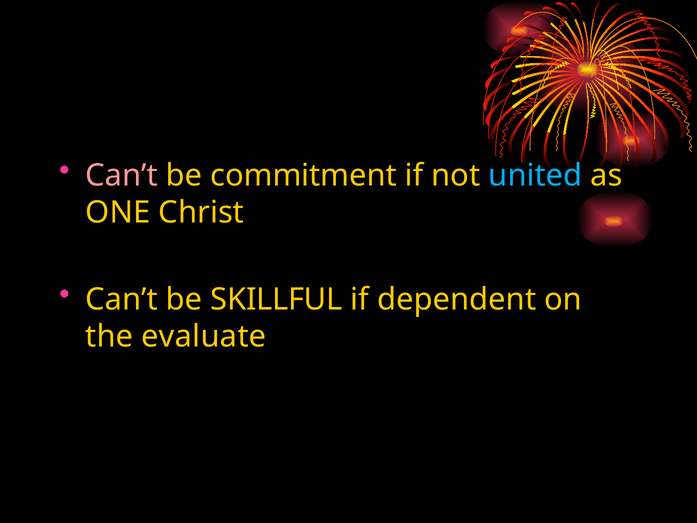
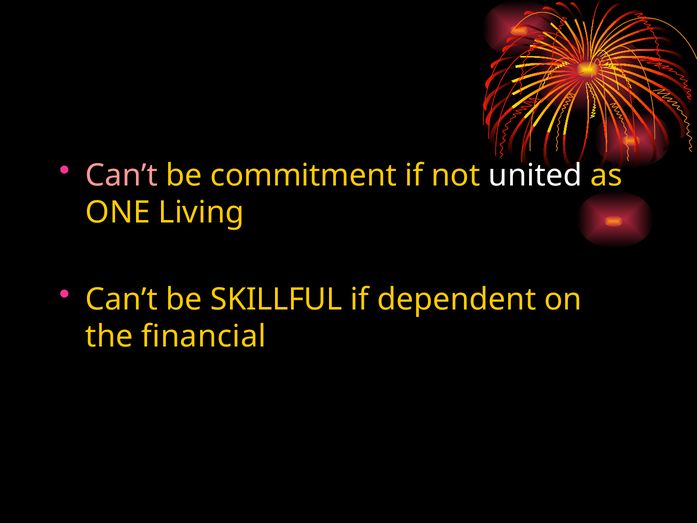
united colour: light blue -> white
Christ: Christ -> Living
evaluate: evaluate -> financial
